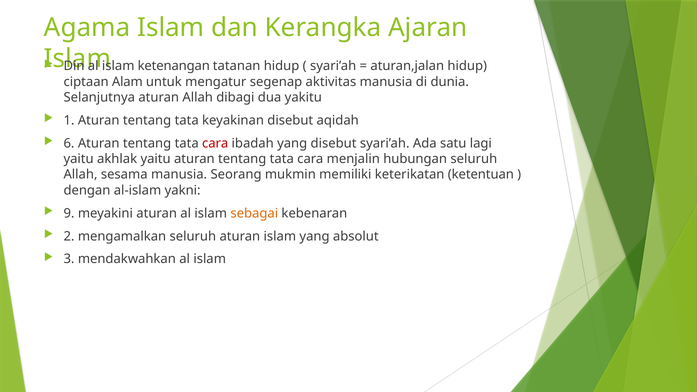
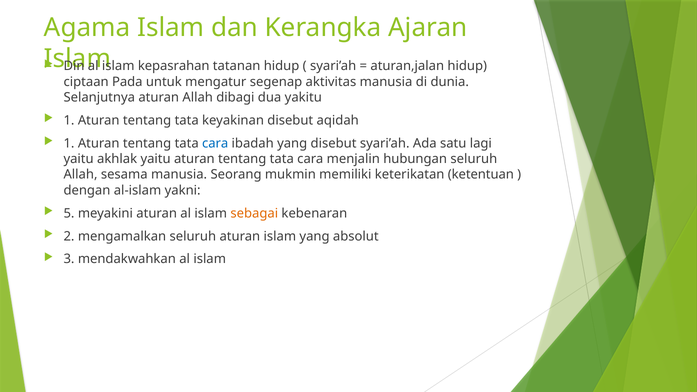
ketenangan: ketenangan -> kepasrahan
Alam: Alam -> Pada
6 at (69, 143): 6 -> 1
cara at (215, 143) colour: red -> blue
9: 9 -> 5
